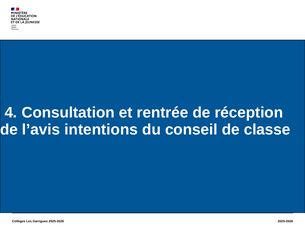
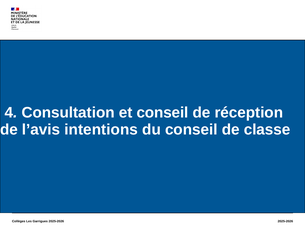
et rentrée: rentrée -> conseil
